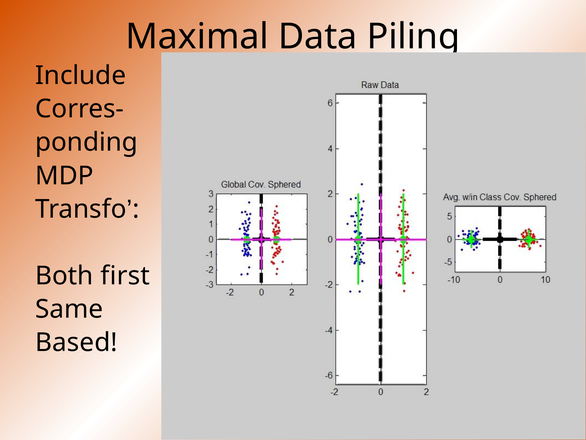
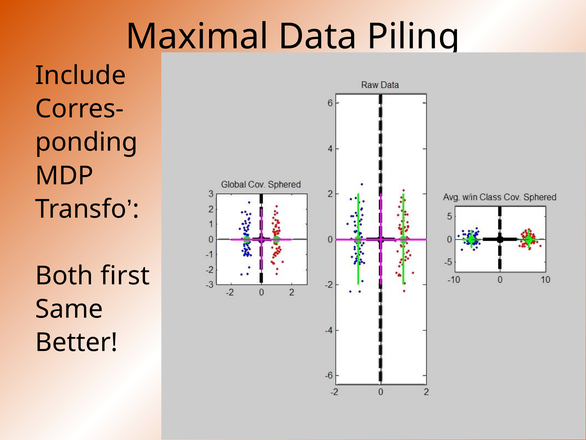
Based: Based -> Better
